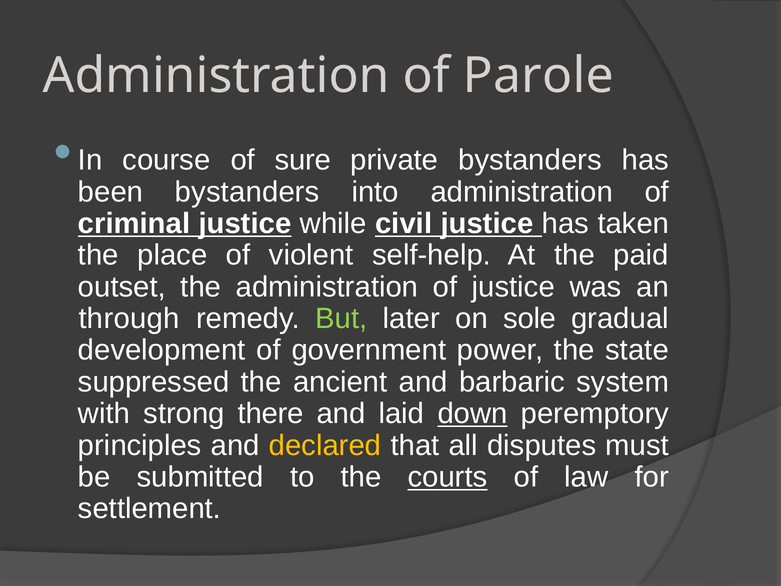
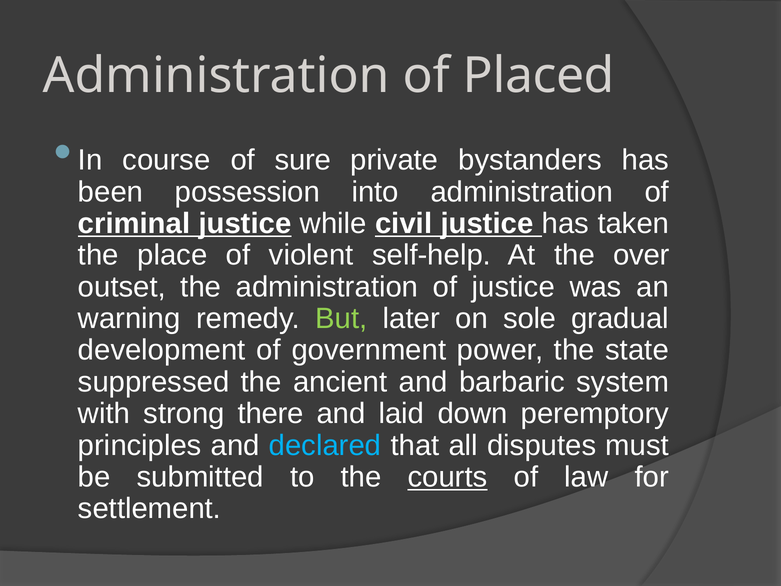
Parole: Parole -> Placed
been bystanders: bystanders -> possession
paid: paid -> over
through: through -> warning
down underline: present -> none
declared colour: yellow -> light blue
